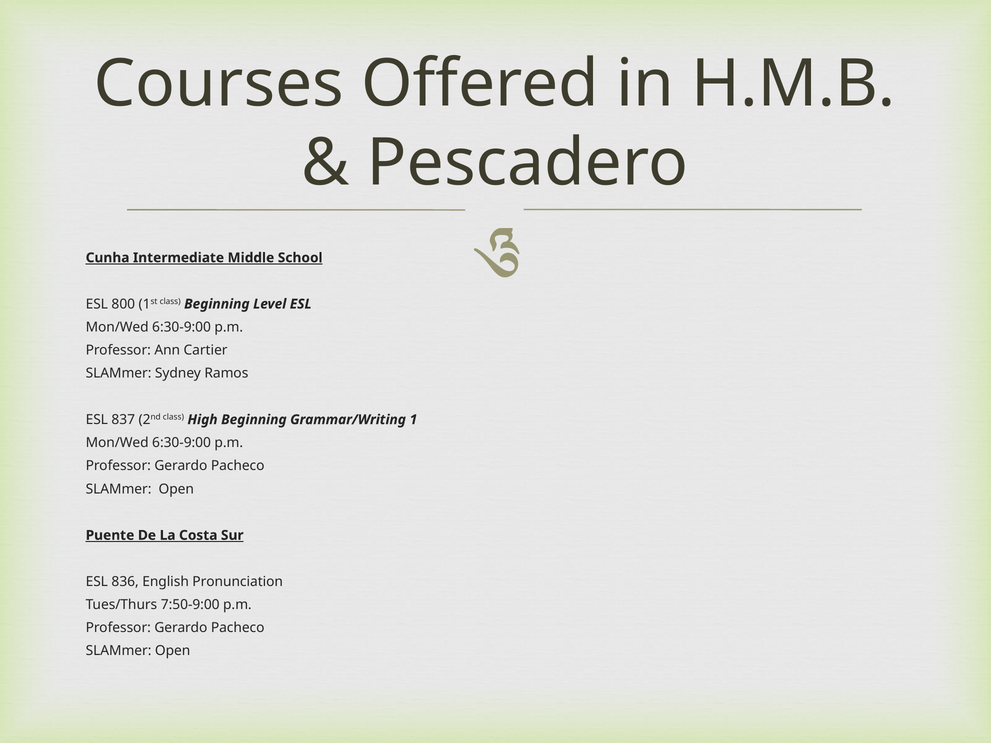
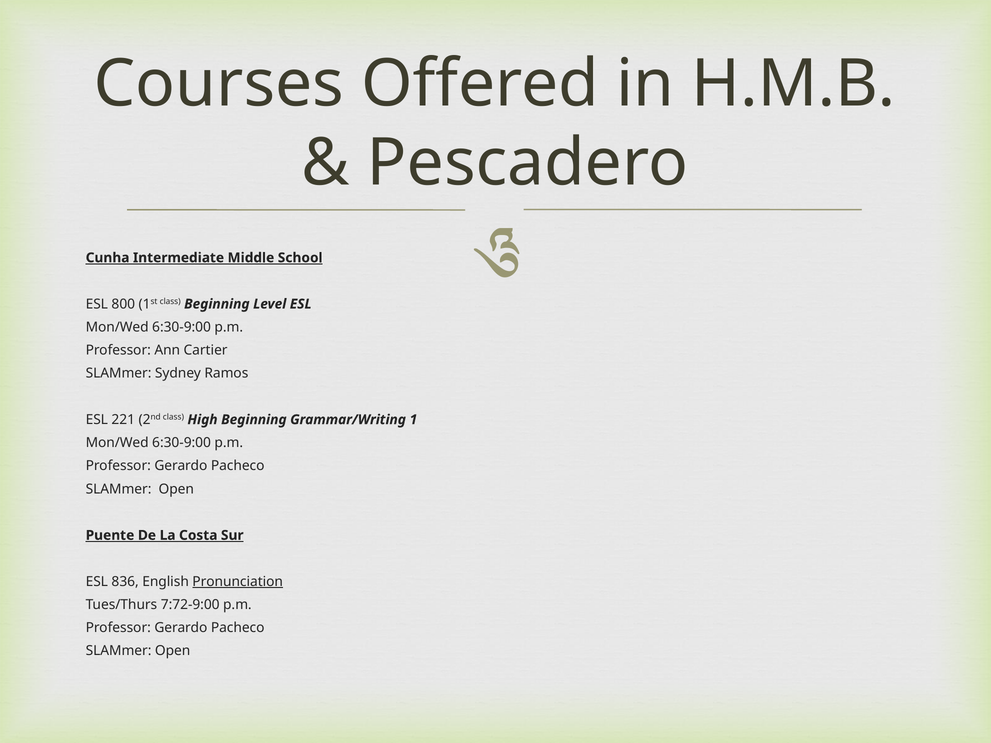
837: 837 -> 221
Pronunciation underline: none -> present
7:50-9:00: 7:50-9:00 -> 7:72-9:00
